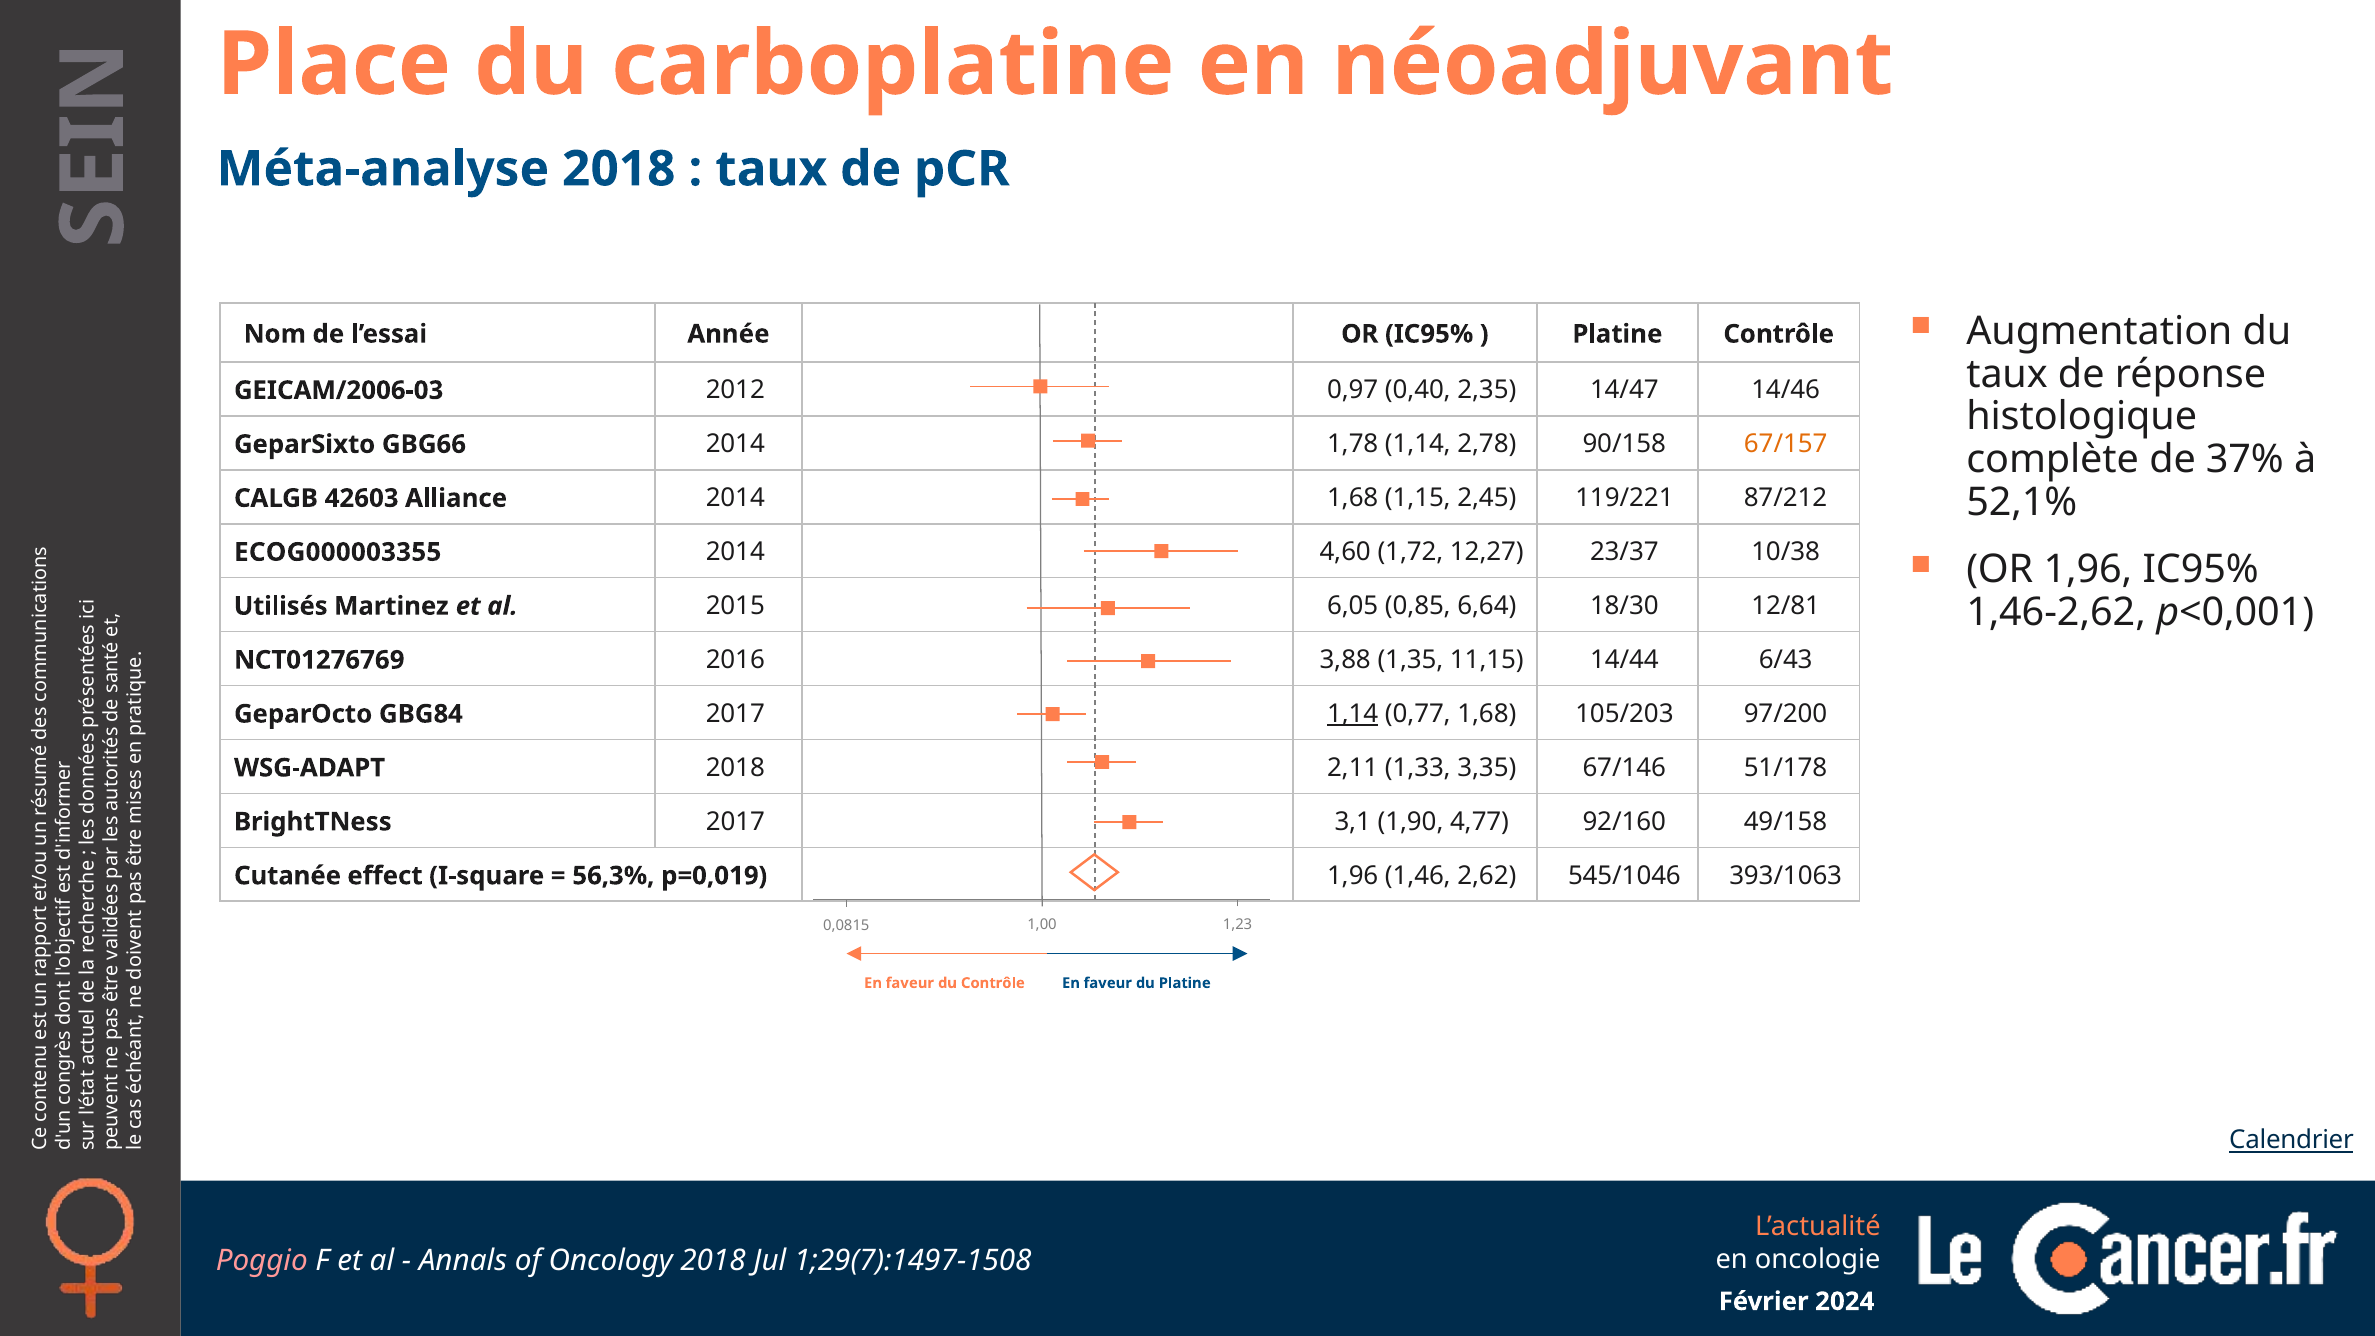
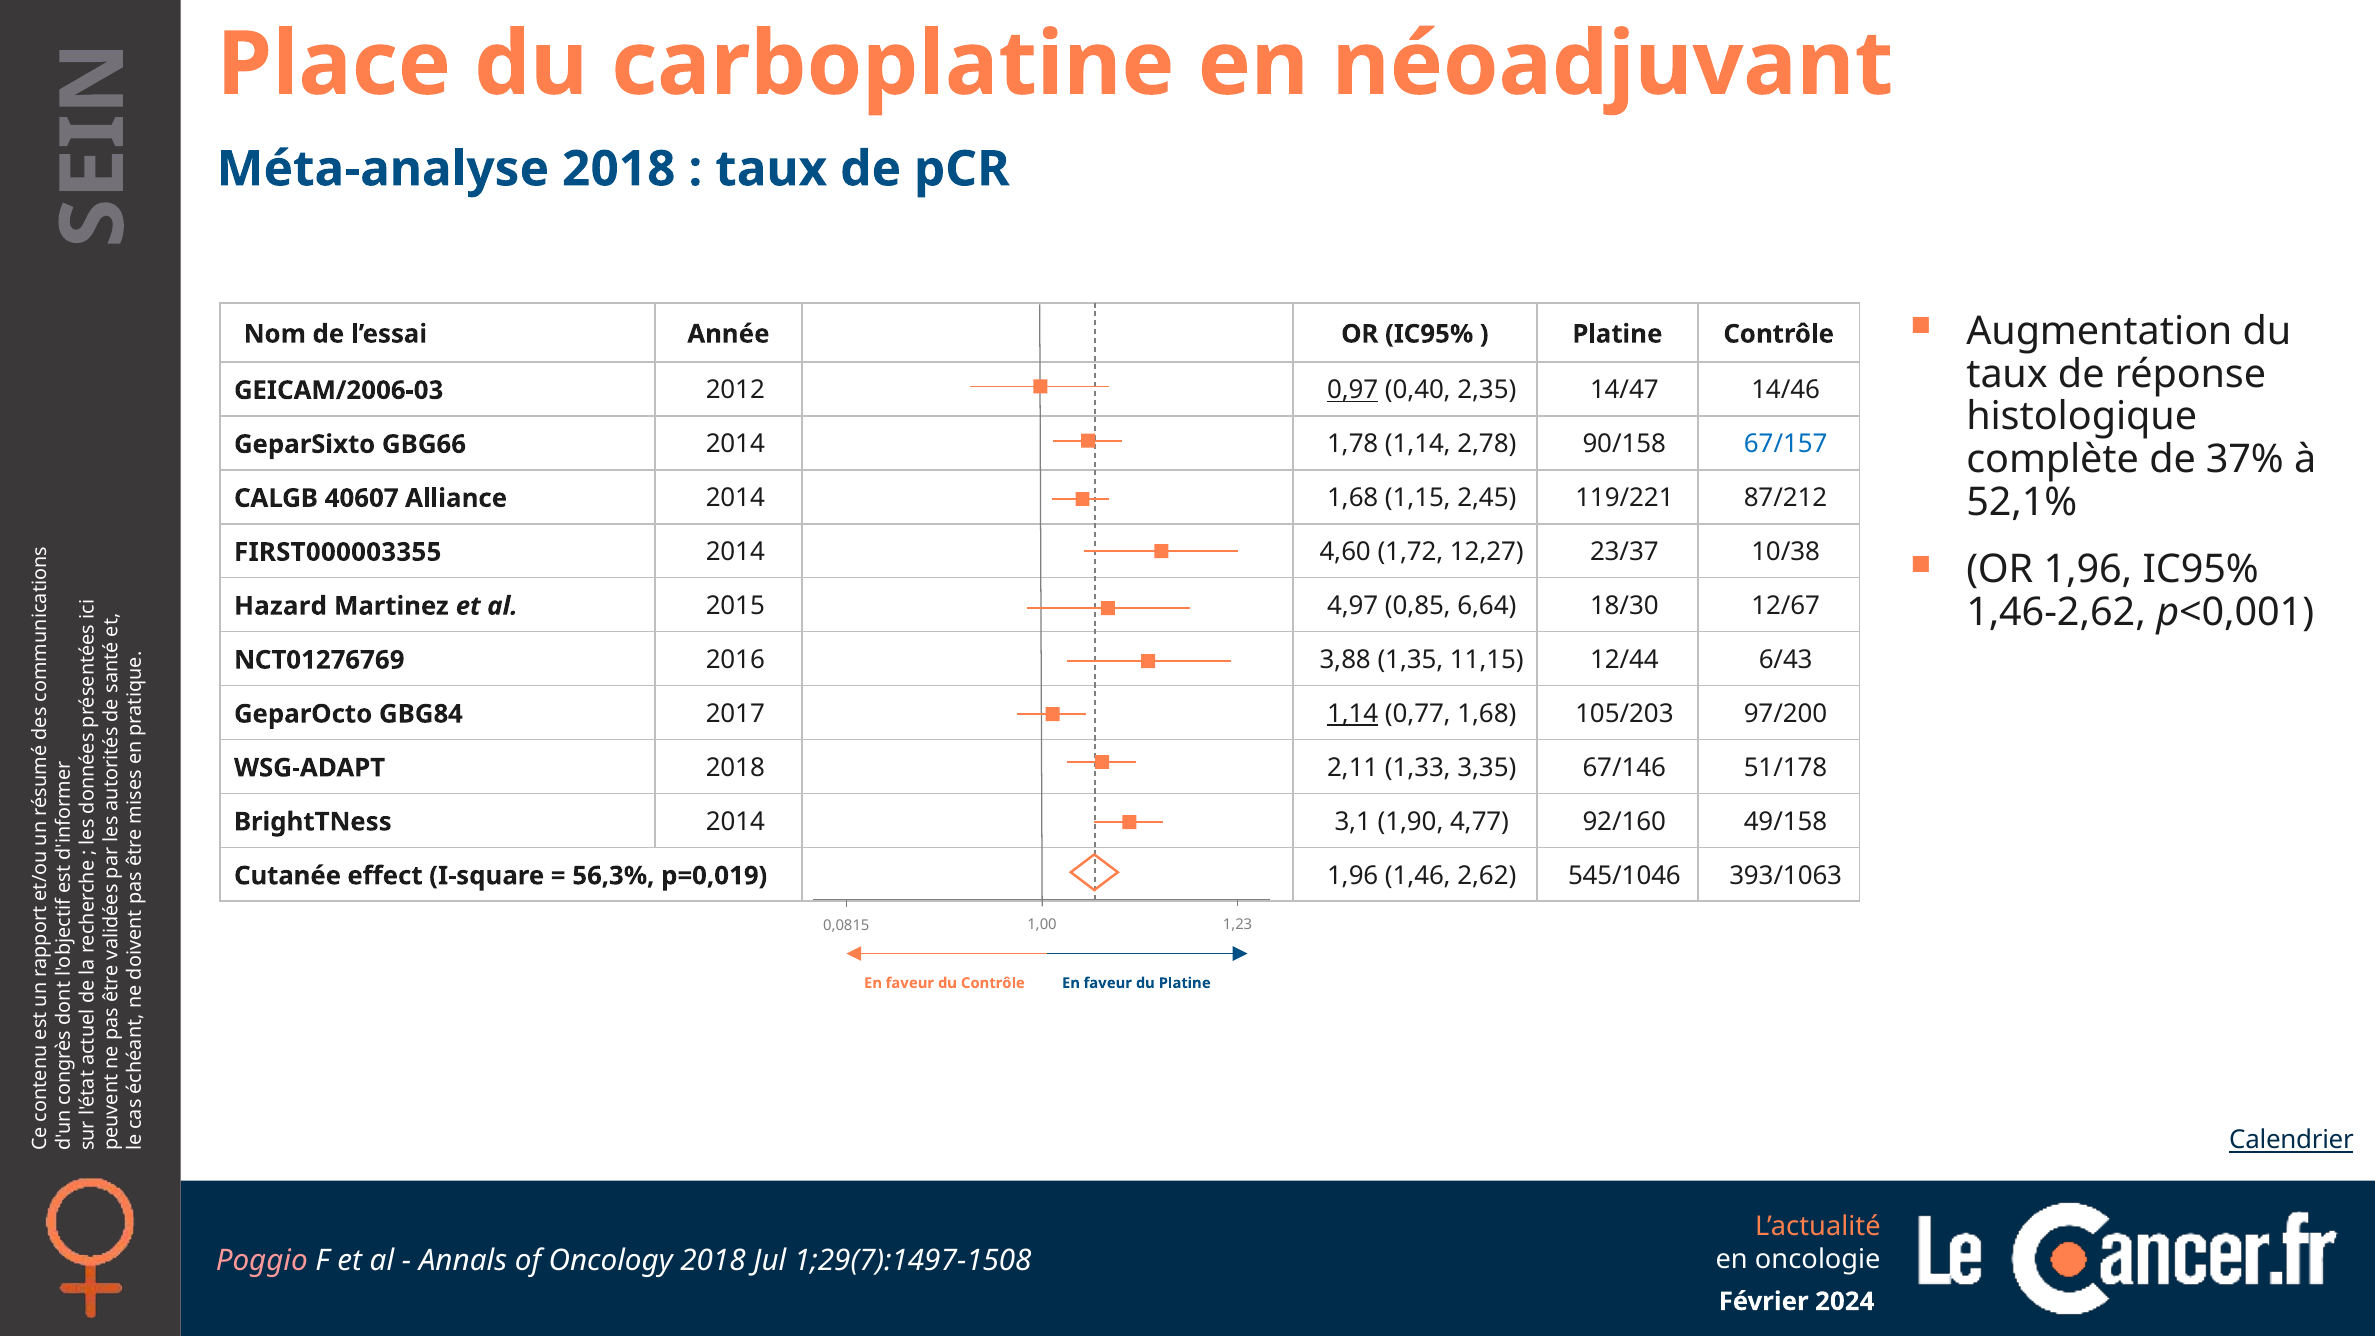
0,97 underline: none -> present
67/157 colour: orange -> blue
42603: 42603 -> 40607
ECOG000003355: ECOG000003355 -> FIRST000003355
Utilisés: Utilisés -> Hazard
6,05: 6,05 -> 4,97
12/81: 12/81 -> 12/67
14/44: 14/44 -> 12/44
BrightTNess 2017: 2017 -> 2014
